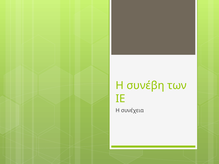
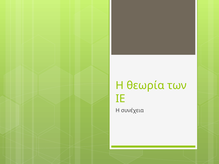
συνέβη: συνέβη -> θεωρία
